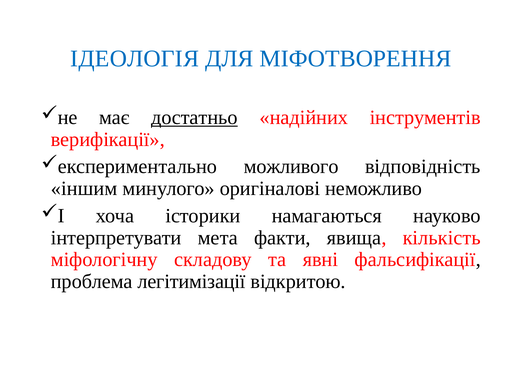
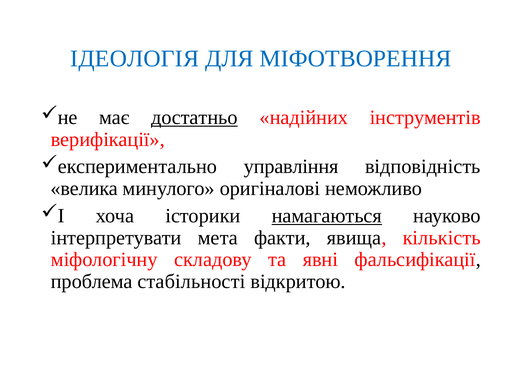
можливого: можливого -> управління
іншим: іншим -> велика
намагаються underline: none -> present
легітимізації: легітимізації -> стабільності
